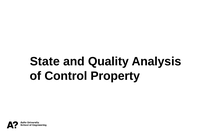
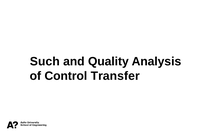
State: State -> Such
Property: Property -> Transfer
